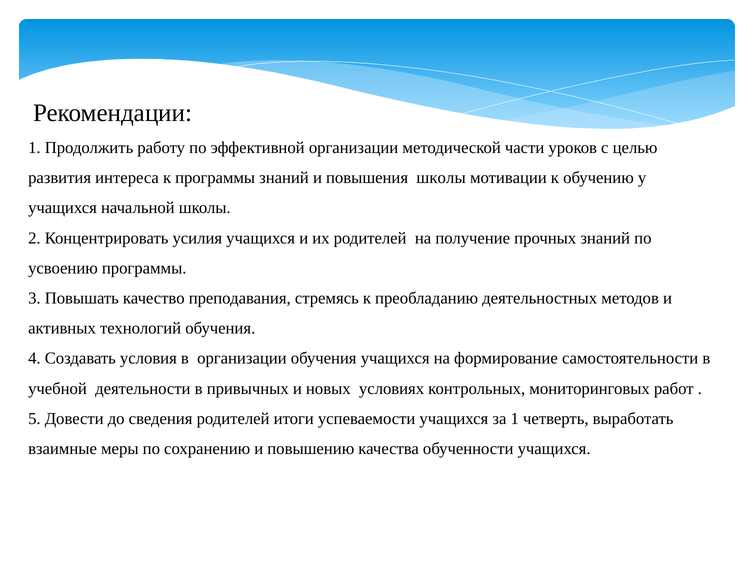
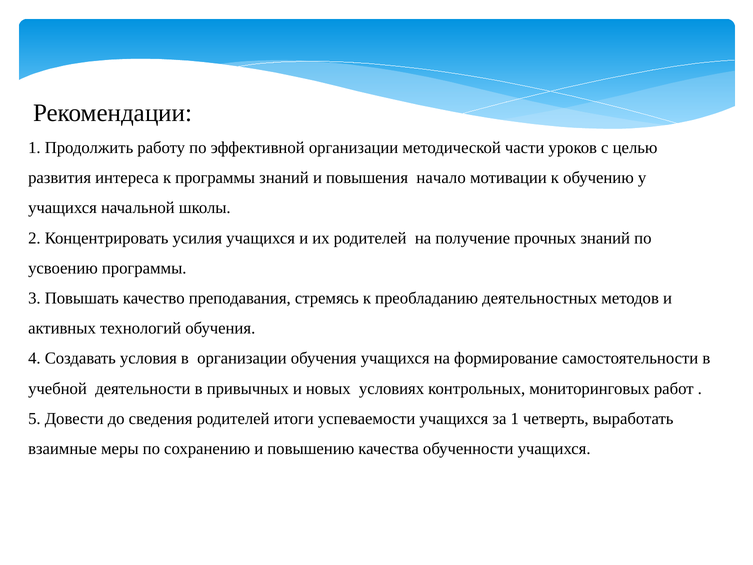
повышения школы: школы -> начало
